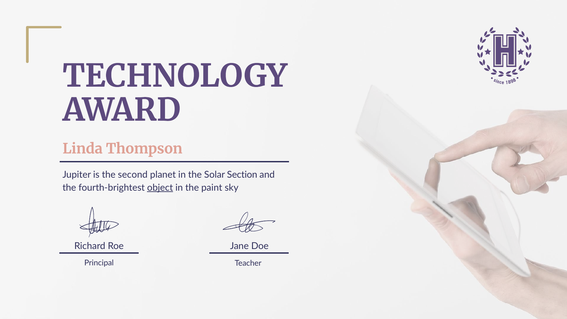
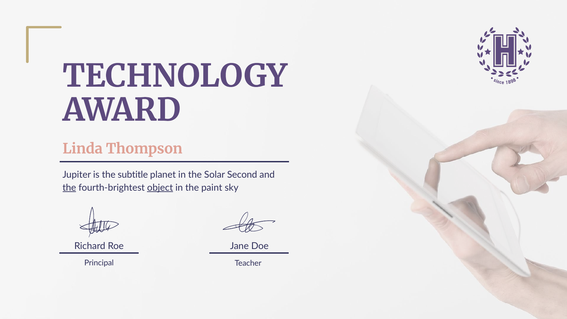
second: second -> subtitle
Section: Section -> Second
the at (69, 188) underline: none -> present
